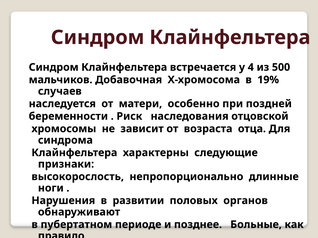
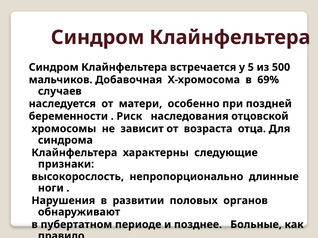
4: 4 -> 5
19%: 19% -> 69%
